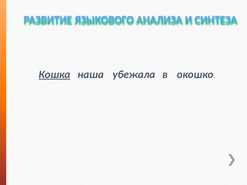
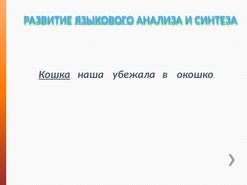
ЯЗЫКОВОГО underline: none -> present
